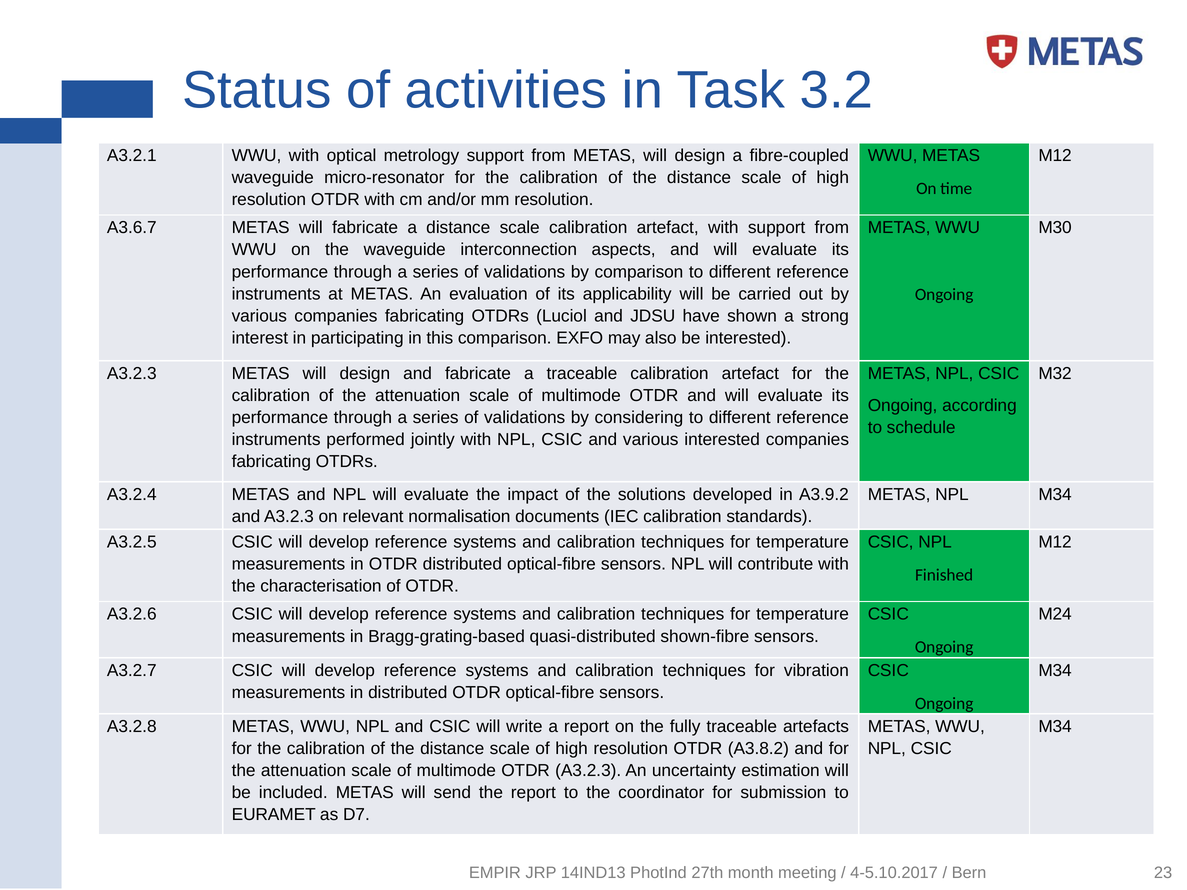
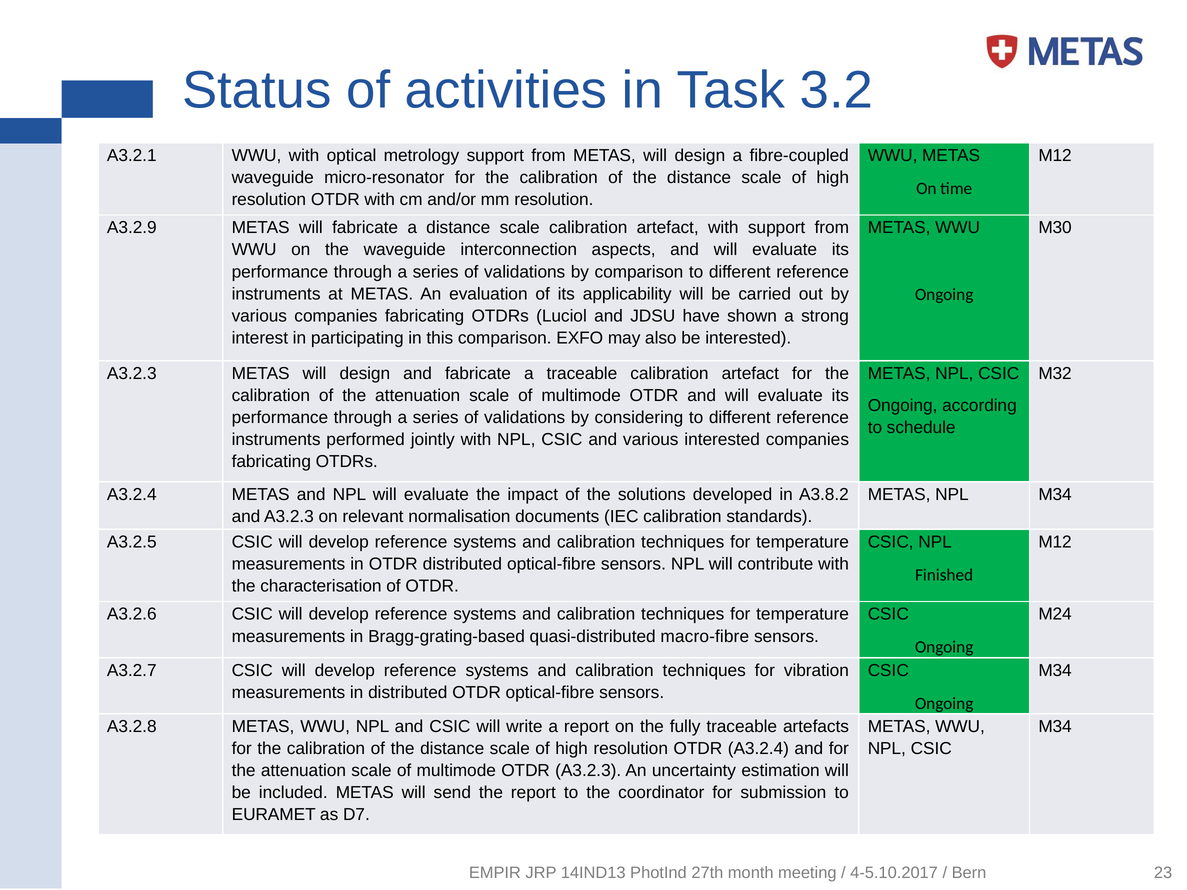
A3.6.7: A3.6.7 -> A3.2.9
A3.9.2: A3.9.2 -> A3.8.2
shown-fibre: shown-fibre -> macro-fibre
OTDR A3.8.2: A3.8.2 -> A3.2.4
